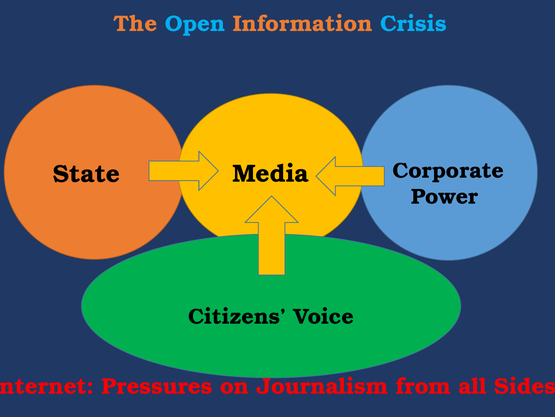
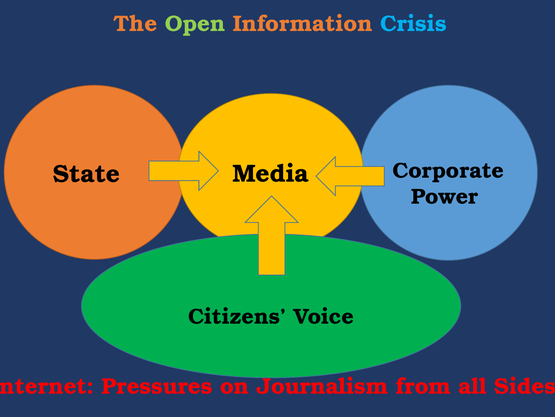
Open colour: light blue -> light green
